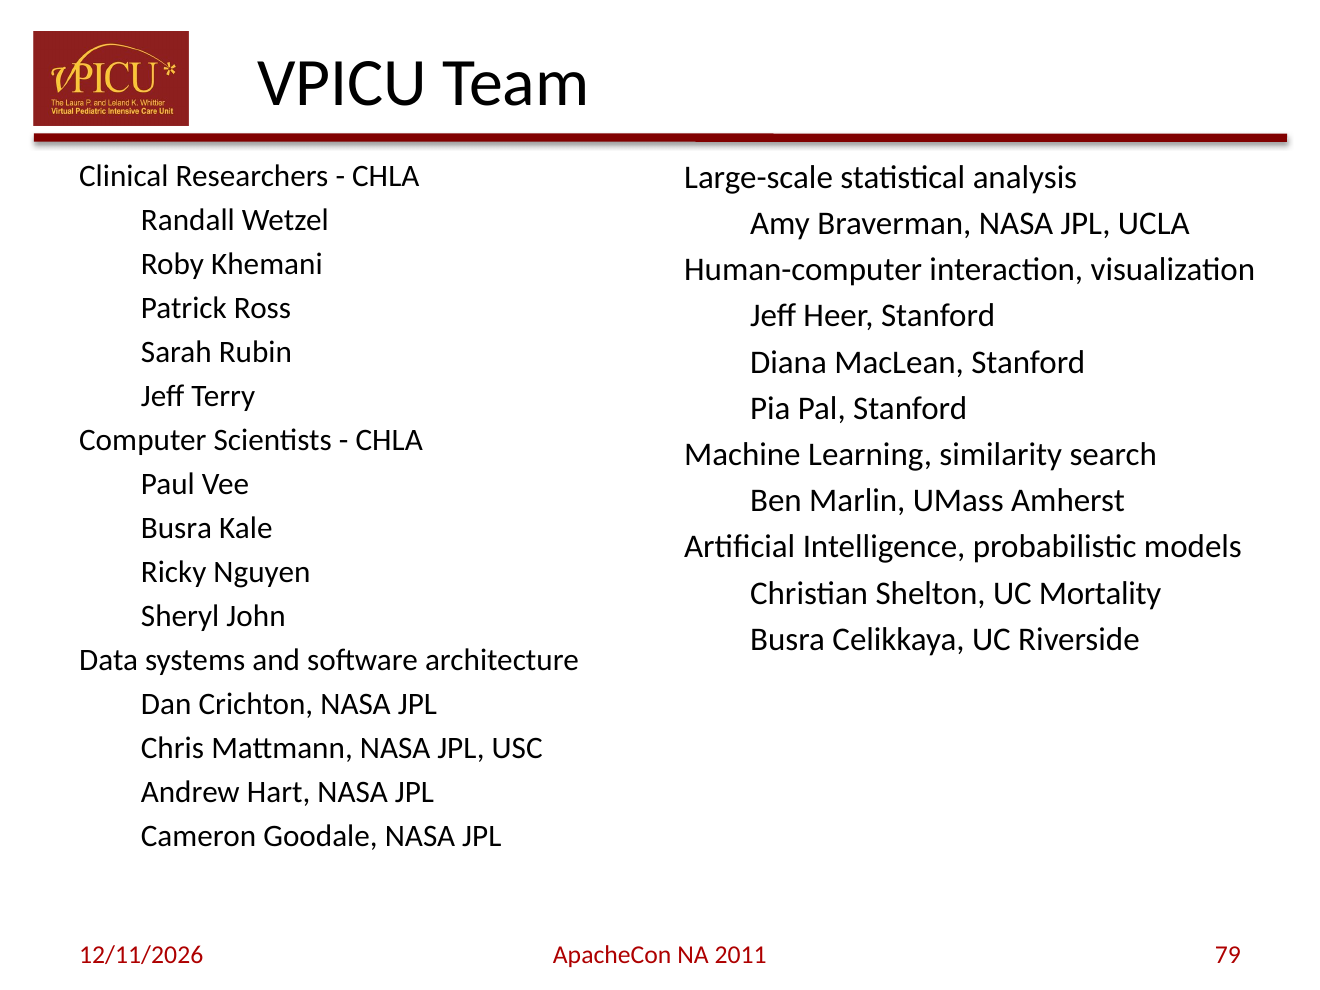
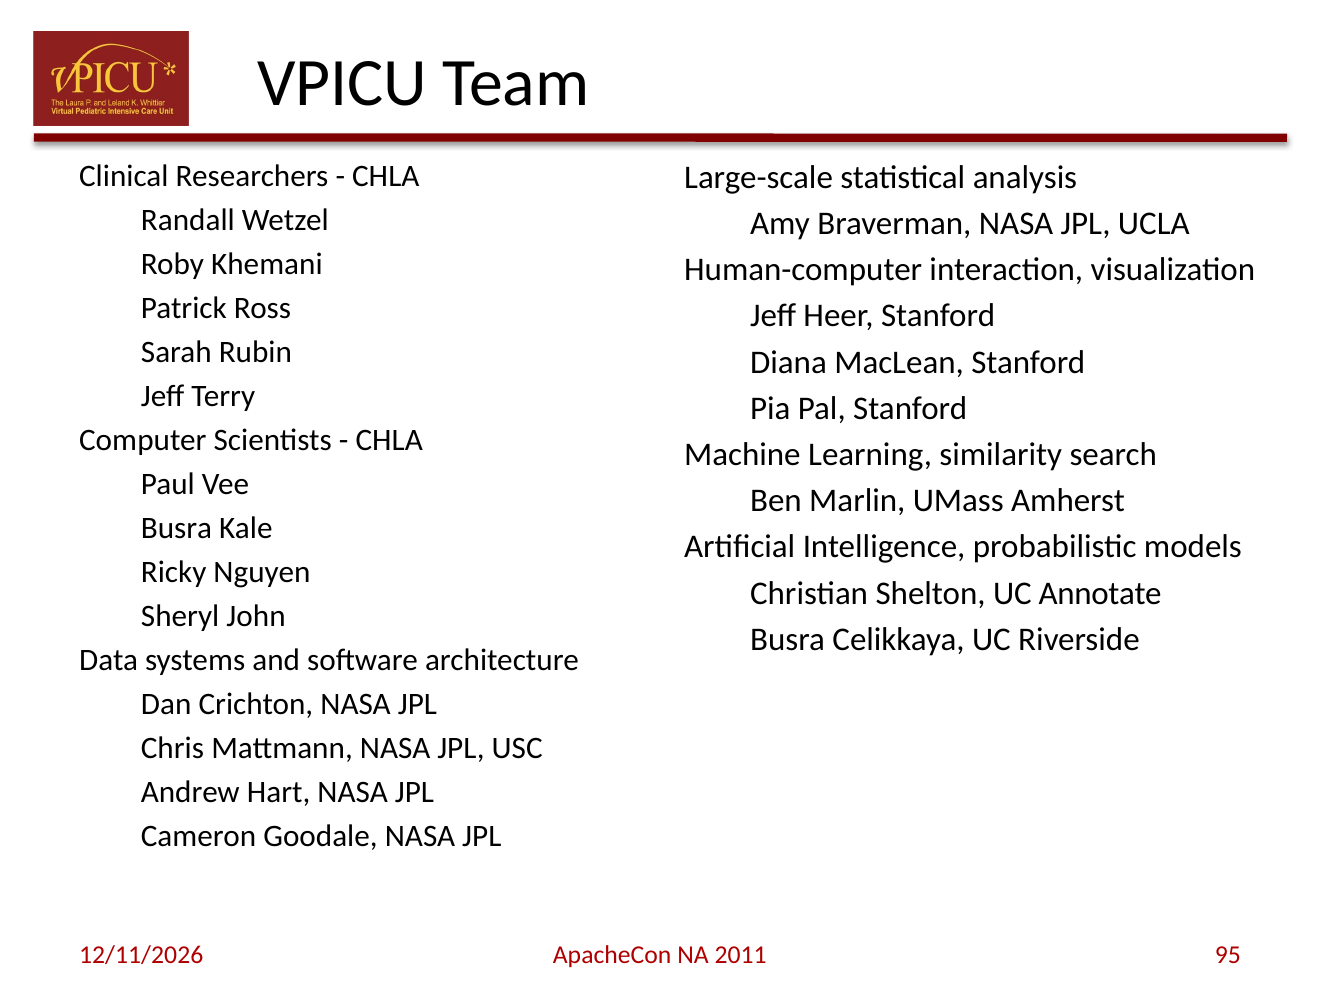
Mortality: Mortality -> Annotate
79: 79 -> 95
